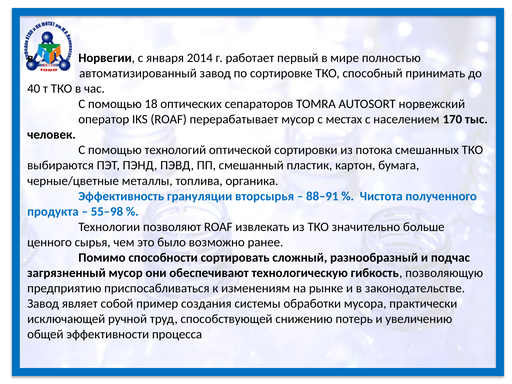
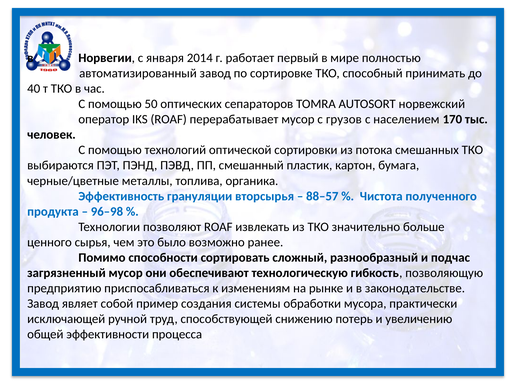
18: 18 -> 50
местах: местах -> грузов
88–91: 88–91 -> 88–57
55–98: 55–98 -> 96–98
